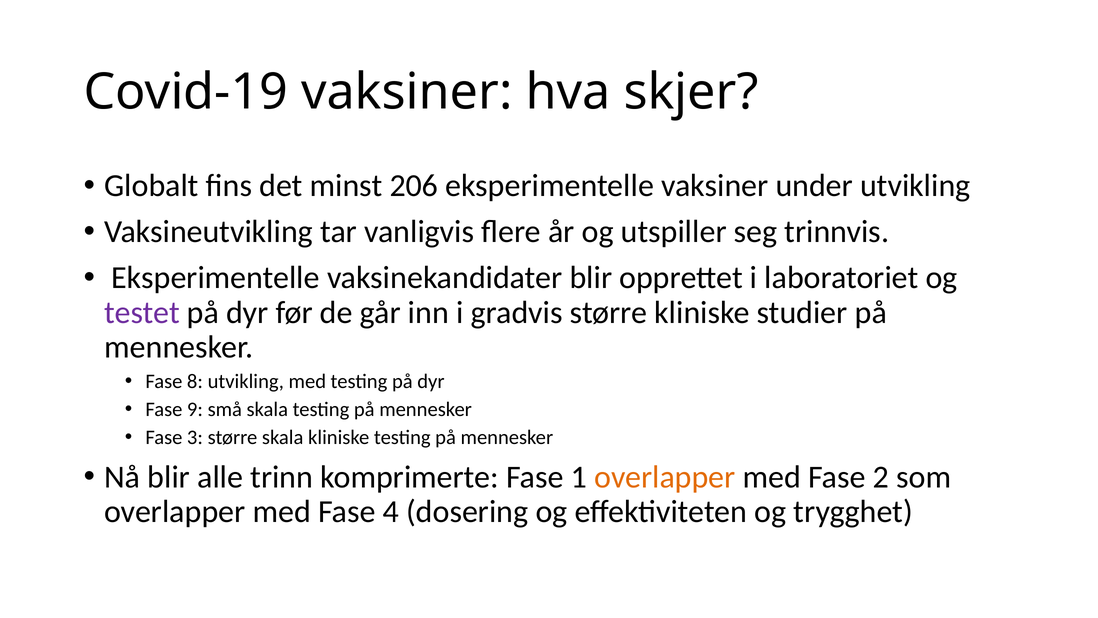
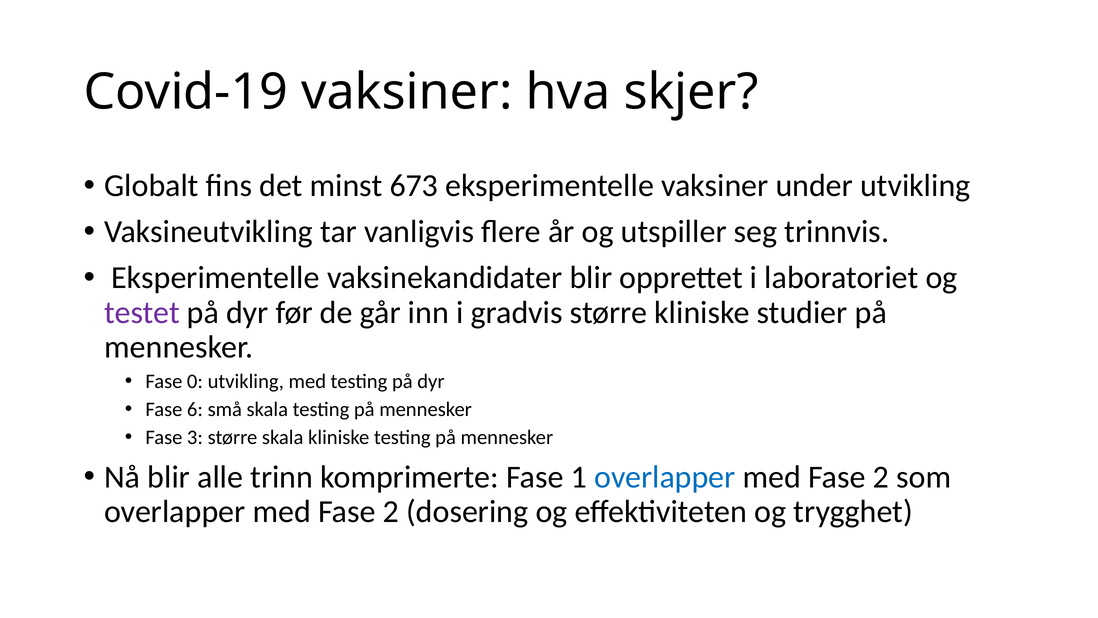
206: 206 -> 673
8: 8 -> 0
9: 9 -> 6
overlapper at (665, 477) colour: orange -> blue
4 at (391, 511): 4 -> 2
